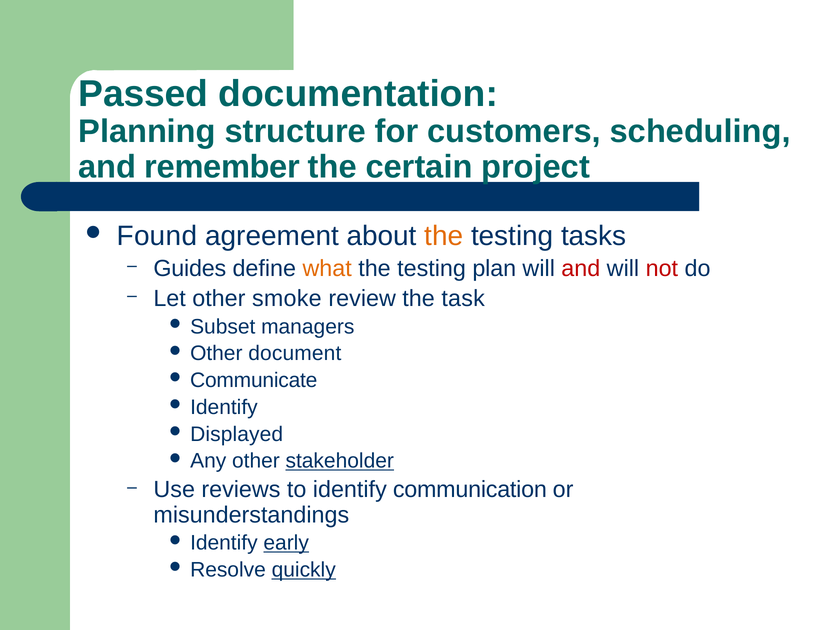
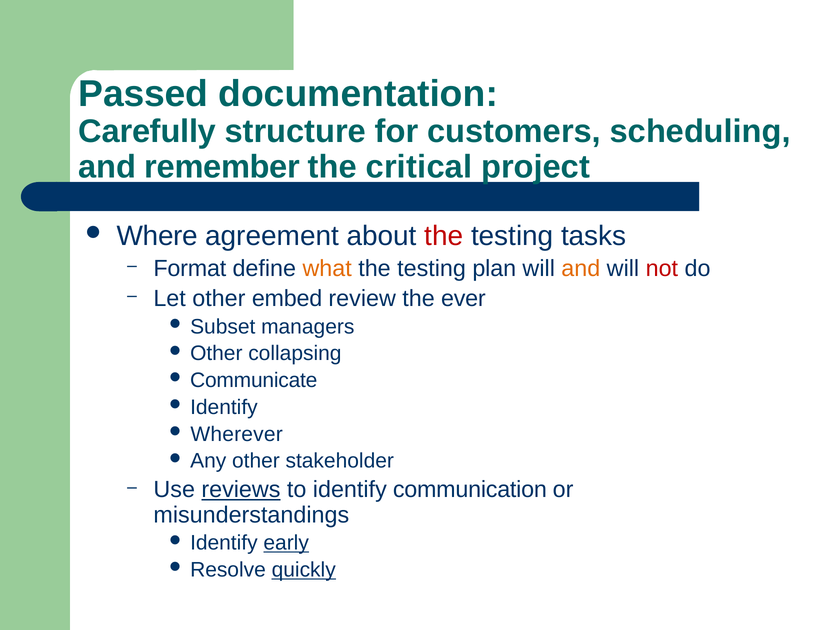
Planning: Planning -> Carefully
certain: certain -> critical
Found: Found -> Where
the at (444, 236) colour: orange -> red
Guides: Guides -> Format
and at (581, 268) colour: red -> orange
smoke: smoke -> embed
task: task -> ever
document: document -> collapsing
Displayed: Displayed -> Wherever
stakeholder underline: present -> none
reviews underline: none -> present
